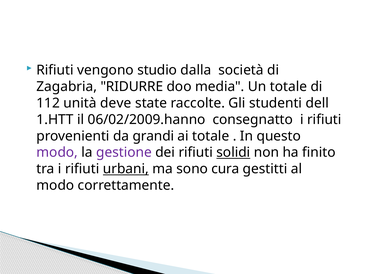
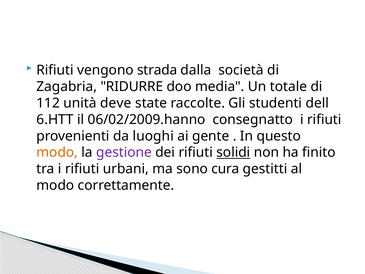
studio: studio -> strada
1.HTT: 1.HTT -> 6.HTT
grandi: grandi -> luoghi
ai totale: totale -> gente
modo at (57, 152) colour: purple -> orange
urbani underline: present -> none
